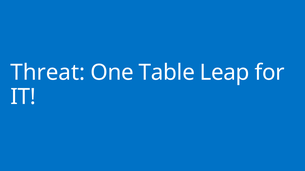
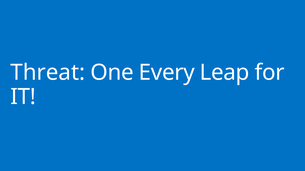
Table: Table -> Every
